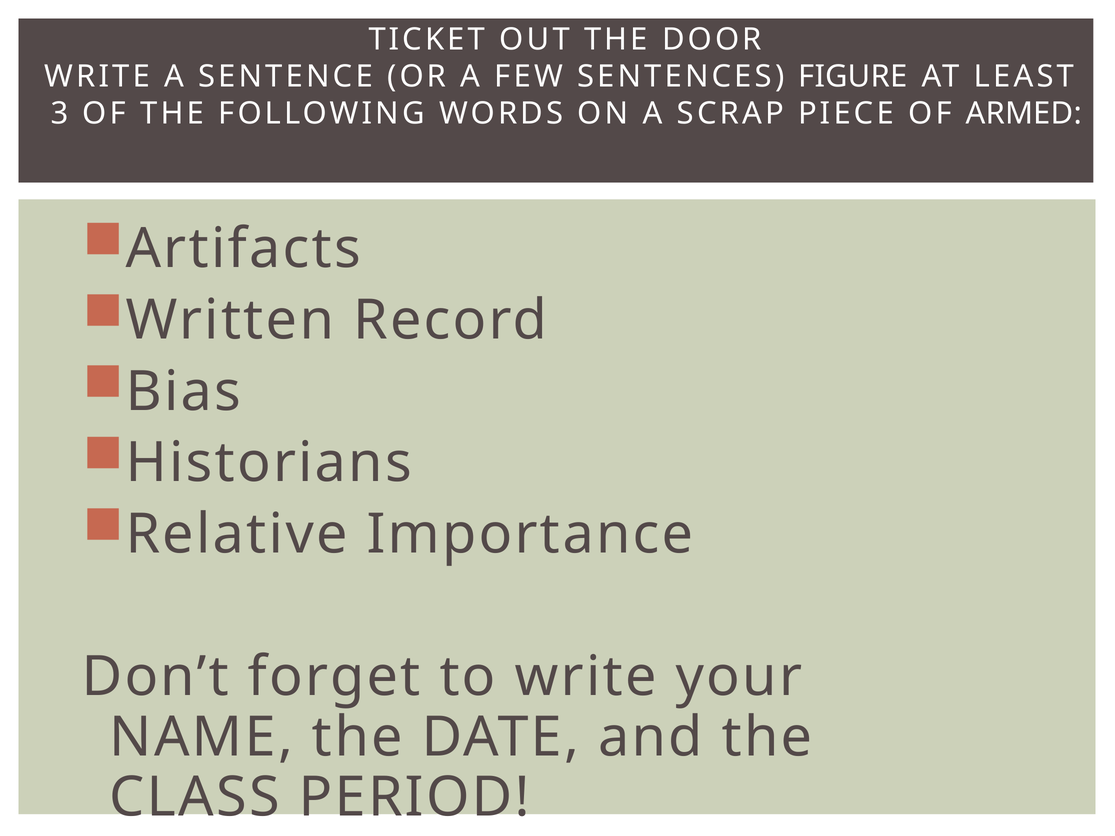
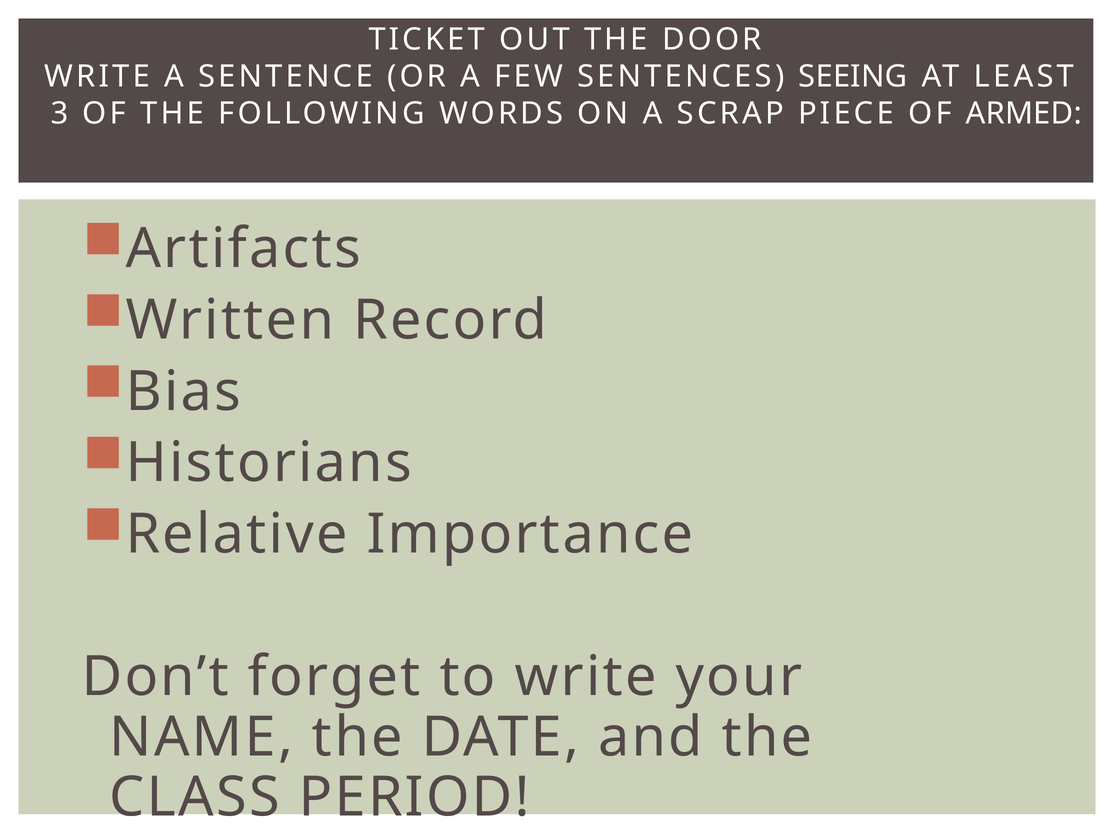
FIGURE: FIGURE -> SEEING
